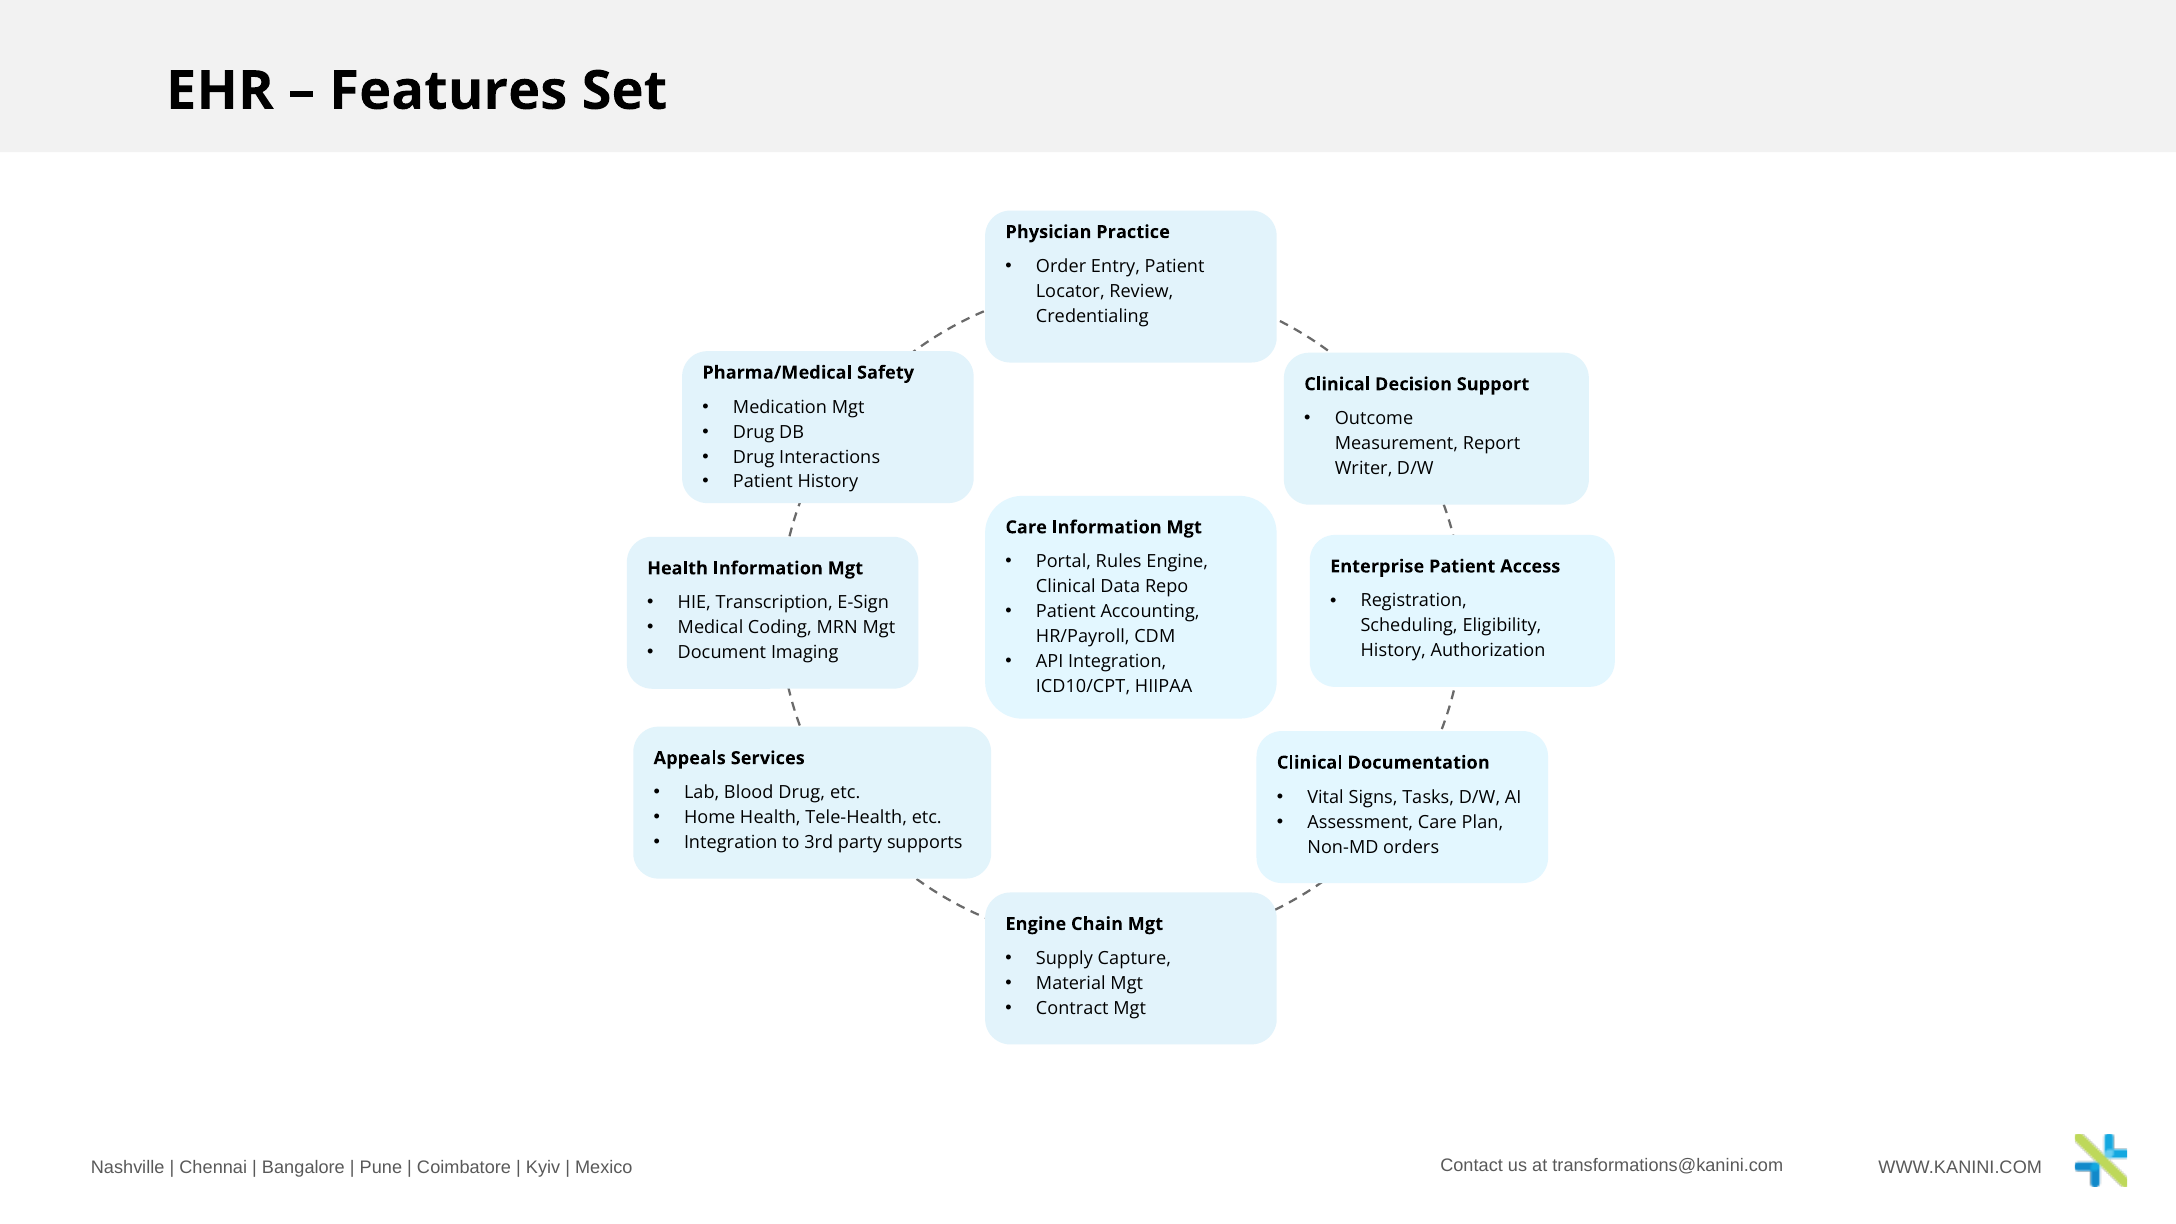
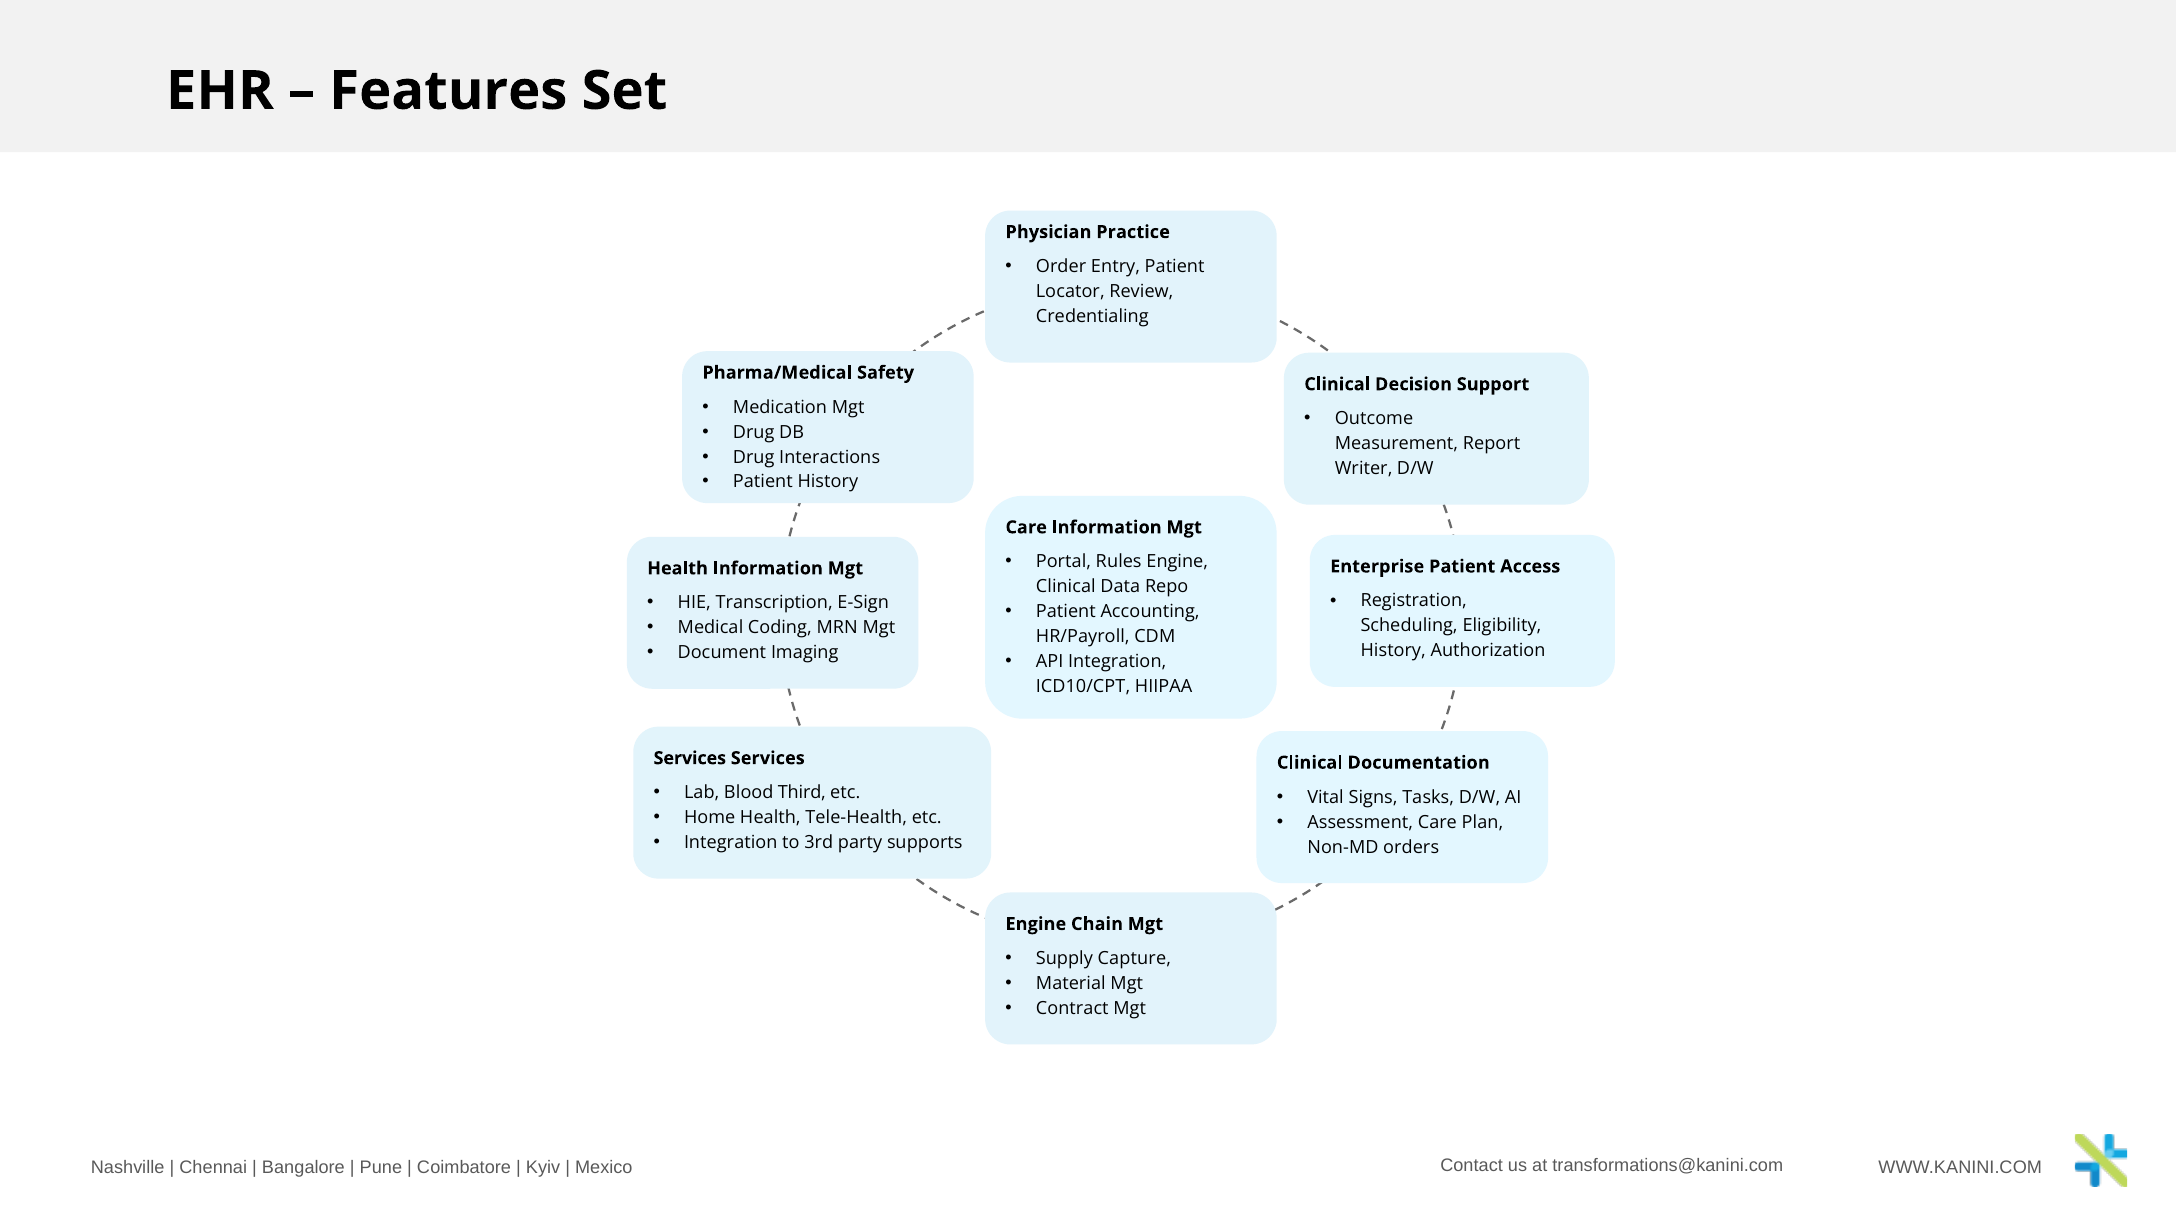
Appeals at (690, 758): Appeals -> Services
Blood Drug: Drug -> Third
